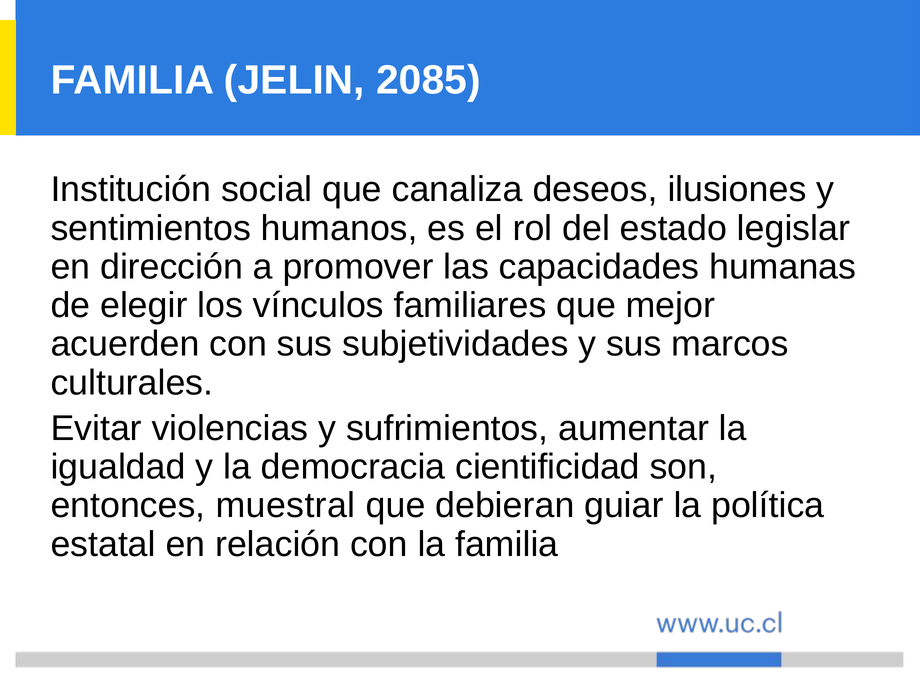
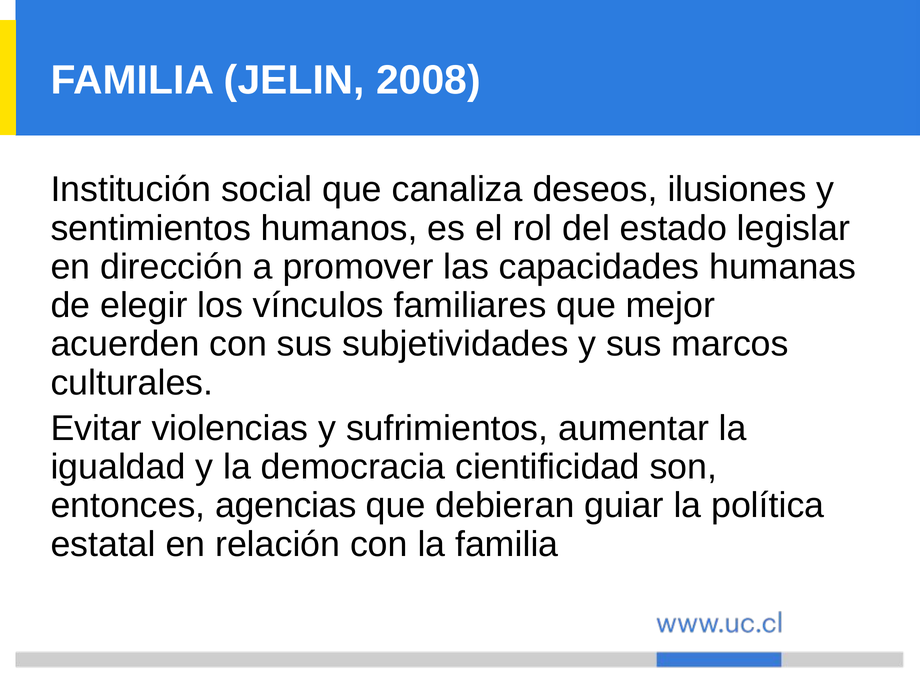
2085: 2085 -> 2008
muestral: muestral -> agencias
